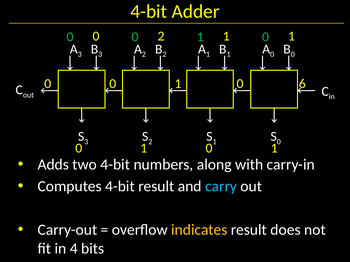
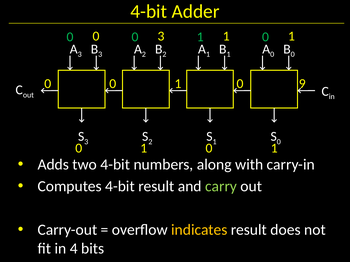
0 2: 2 -> 3
6: 6 -> 9
carry colour: light blue -> light green
